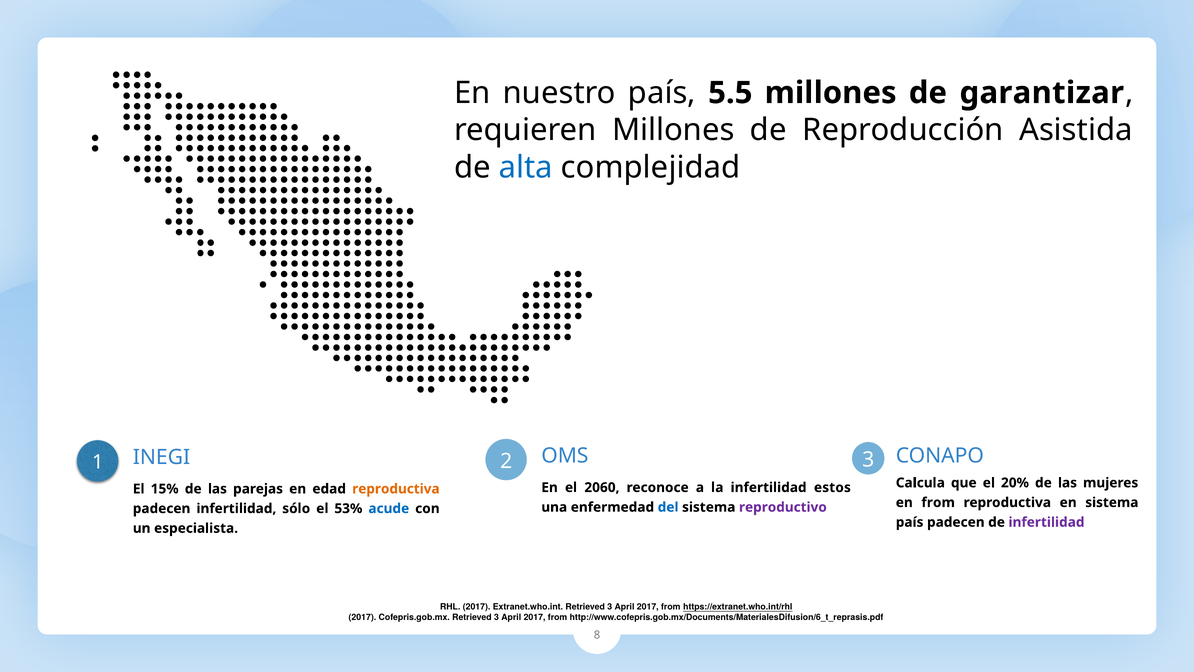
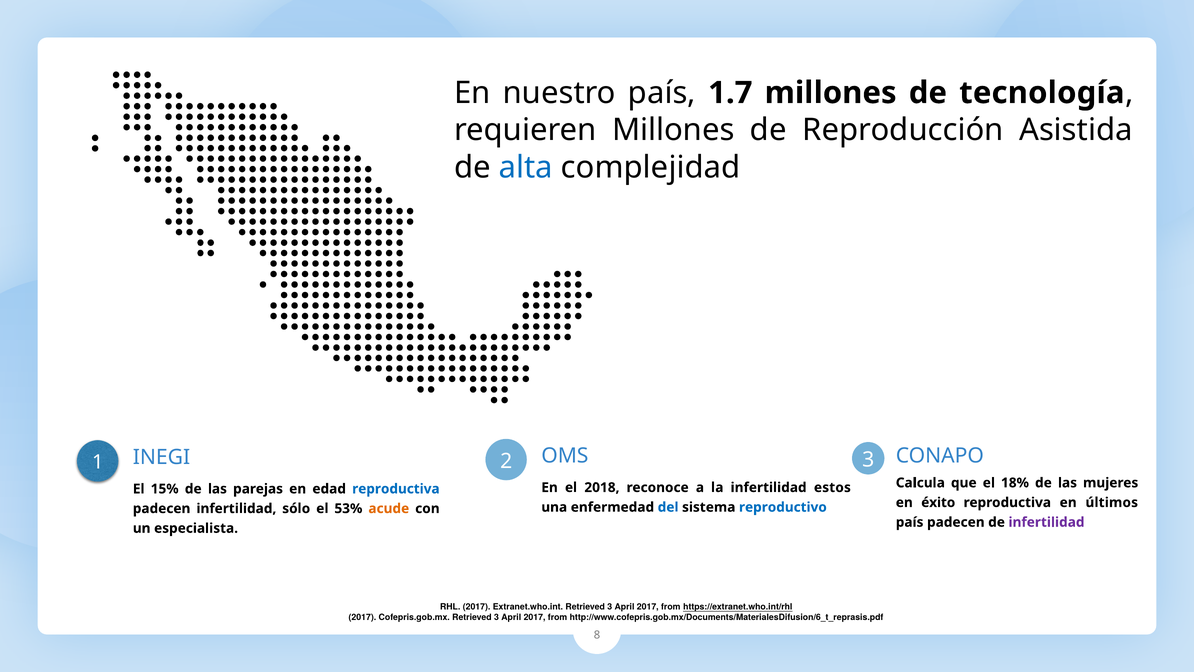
5.5: 5.5 -> 1.7
garantizar: garantizar -> tecnología
20%: 20% -> 18%
2060: 2060 -> 2018
reproductiva at (396, 489) colour: orange -> blue
en from: from -> éxito
en sistema: sistema -> últimos
reproductivo colour: purple -> blue
acude colour: blue -> orange
